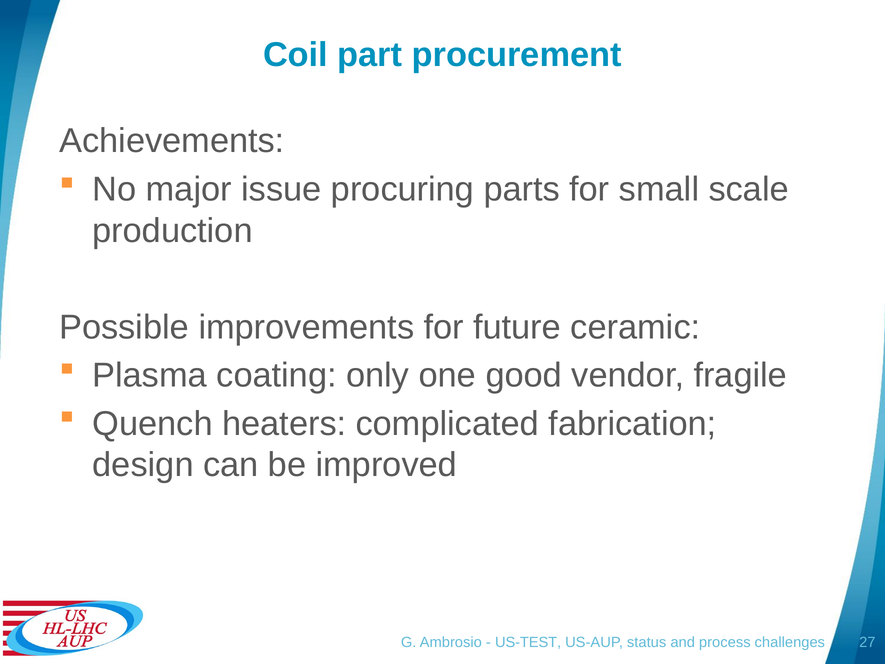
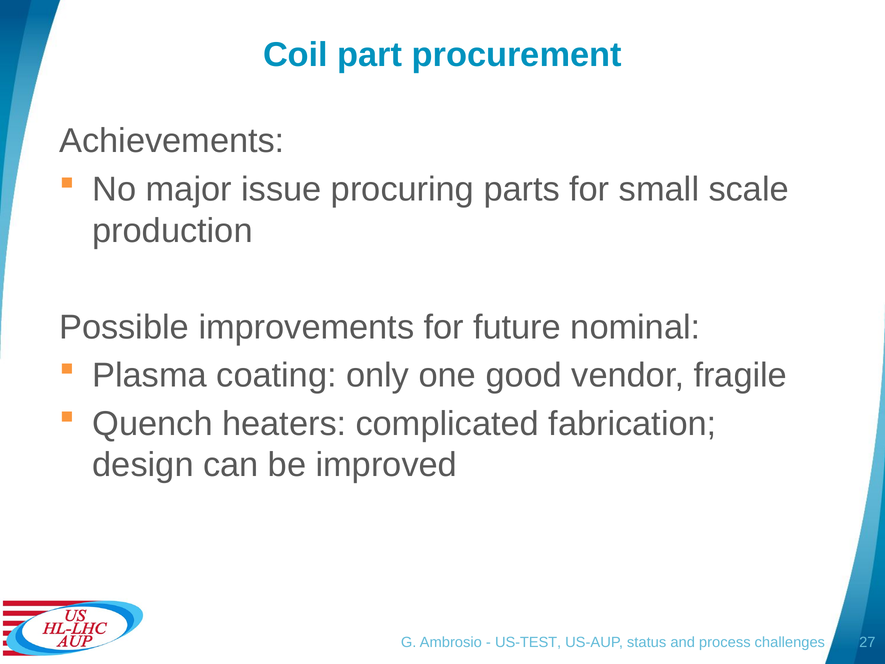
ceramic: ceramic -> nominal
